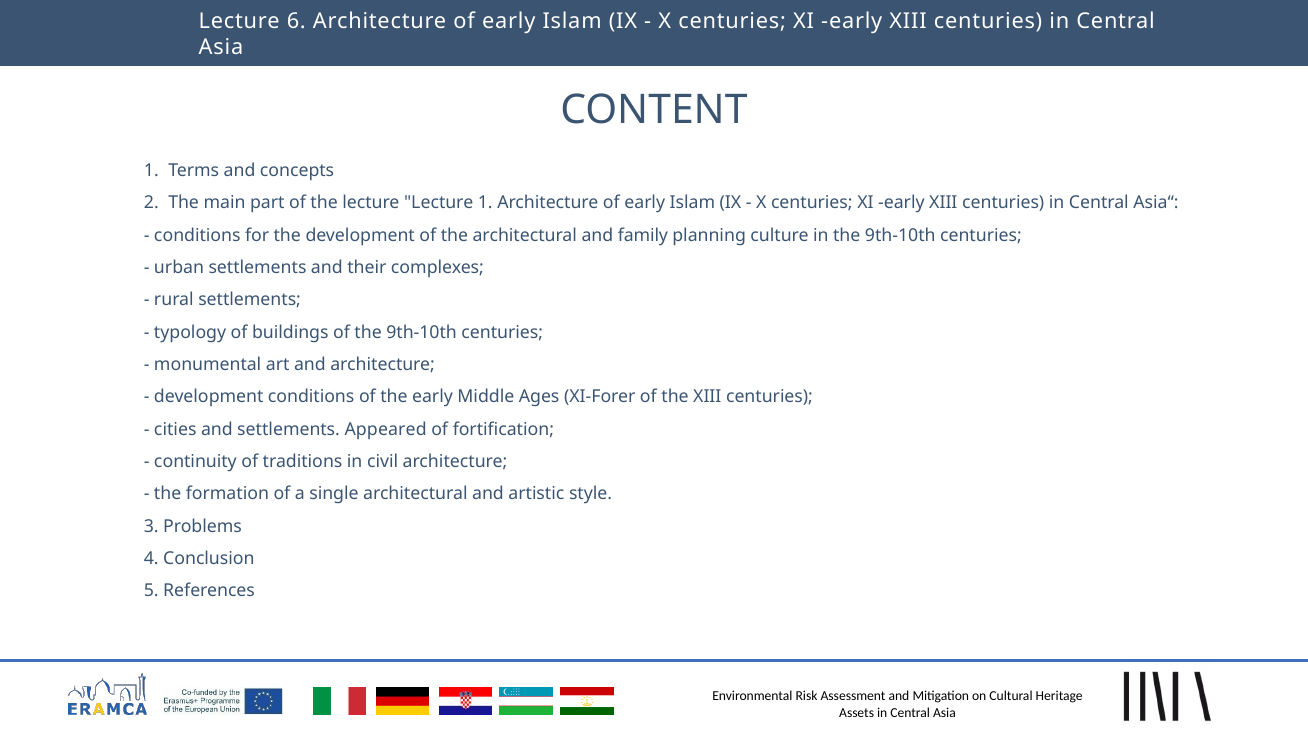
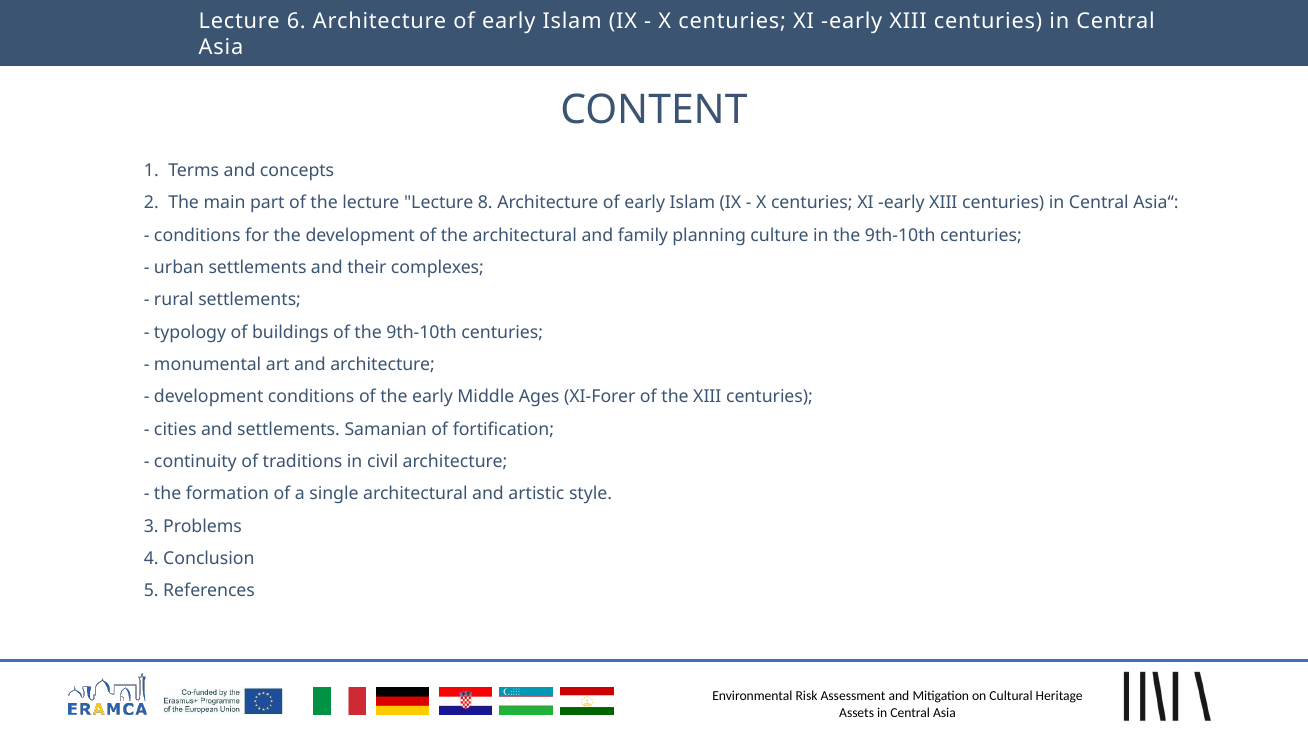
Lecture 1: 1 -> 8
Appeared: Appeared -> Samanian
